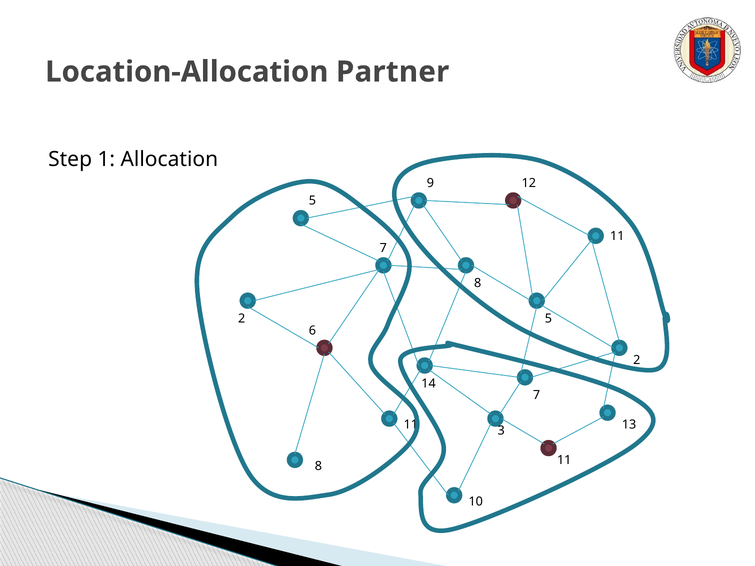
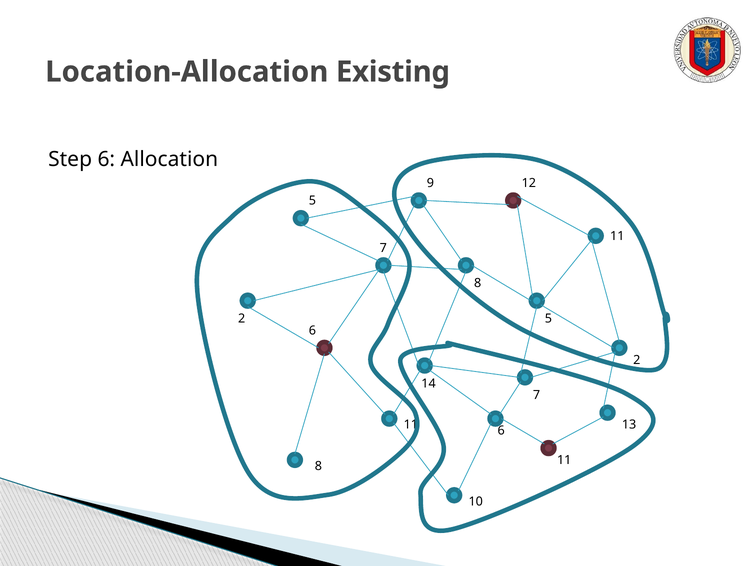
Partner: Partner -> Existing
Step 1: 1 -> 6
3 at (501, 431): 3 -> 6
